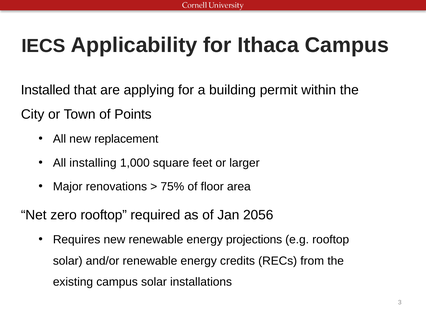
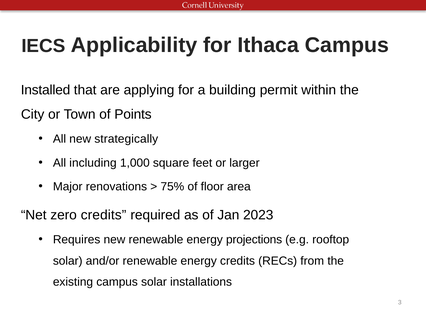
replacement: replacement -> strategically
installing: installing -> including
zero rooftop: rooftop -> credits
2056: 2056 -> 2023
